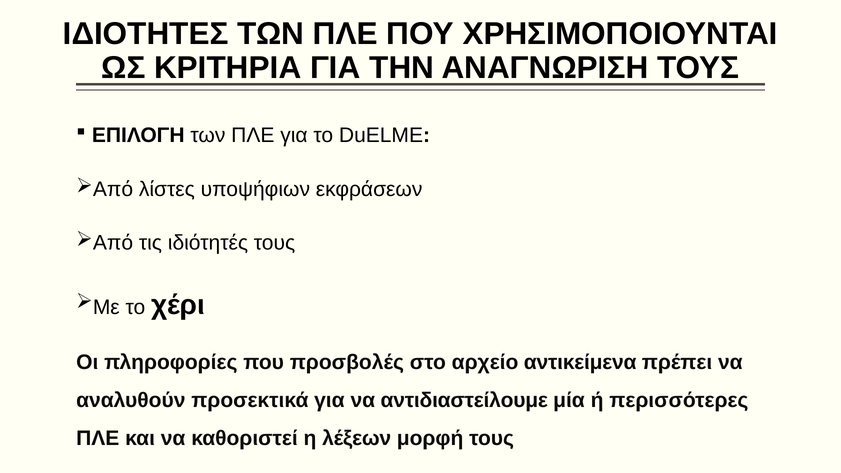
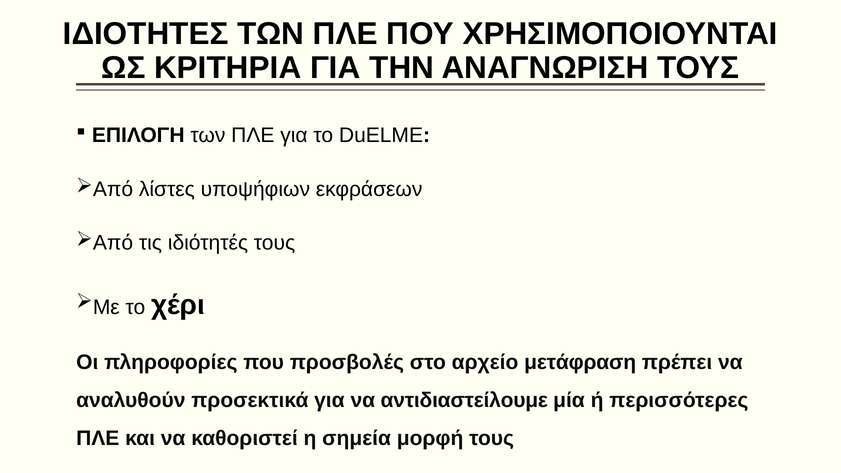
αντικείμενα: αντικείμενα -> μετάφραση
λέξεων: λέξεων -> σημεία
